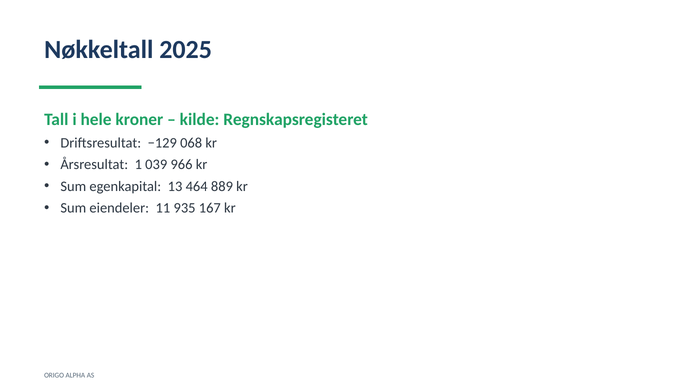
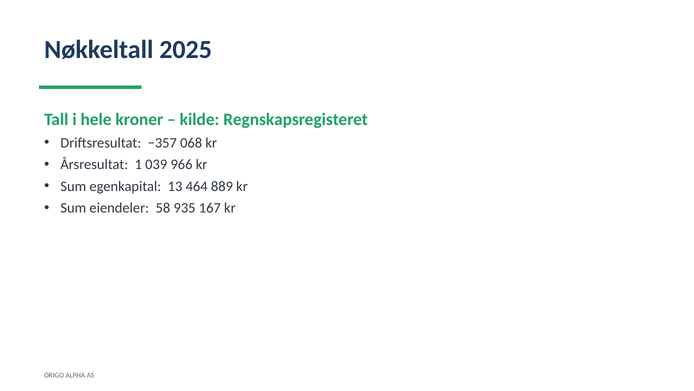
−129: −129 -> −357
11: 11 -> 58
